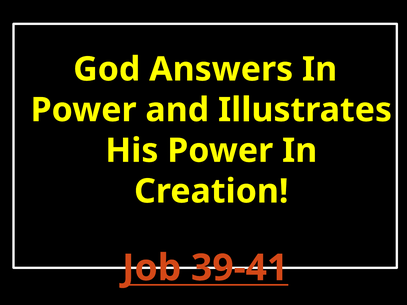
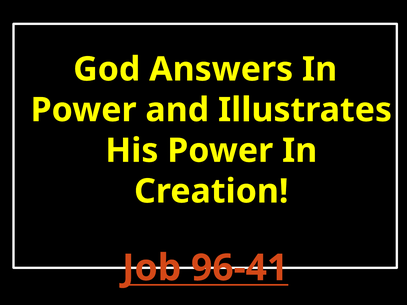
39-41: 39-41 -> 96-41
